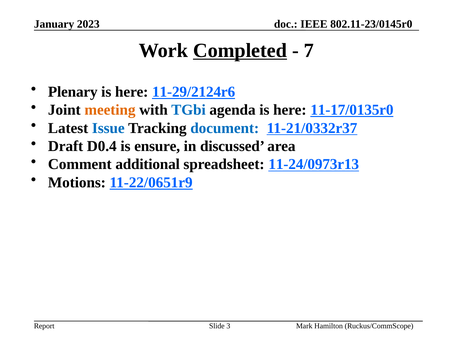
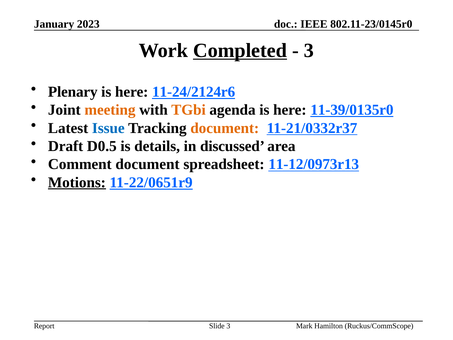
7 at (309, 50): 7 -> 3
11-29/2124r6: 11-29/2124r6 -> 11-24/2124r6
TGbi colour: blue -> orange
11-17/0135r0: 11-17/0135r0 -> 11-39/0135r0
document at (225, 128) colour: blue -> orange
D0.4: D0.4 -> D0.5
ensure: ensure -> details
Comment additional: additional -> document
11-24/0973r13: 11-24/0973r13 -> 11-12/0973r13
Motions underline: none -> present
